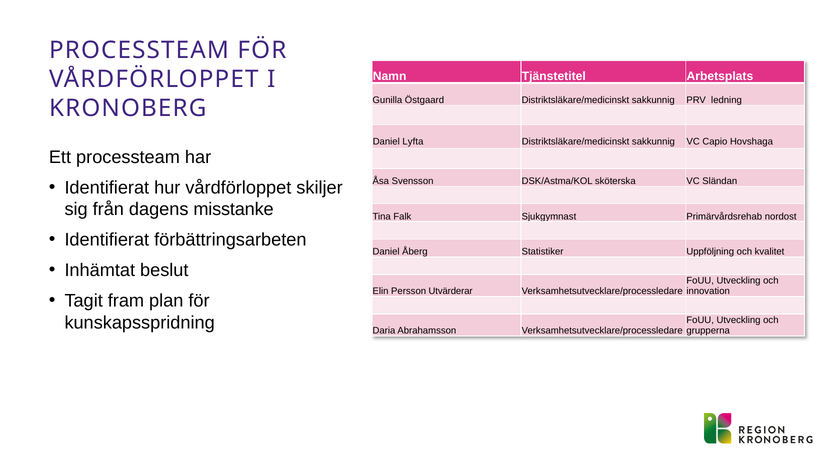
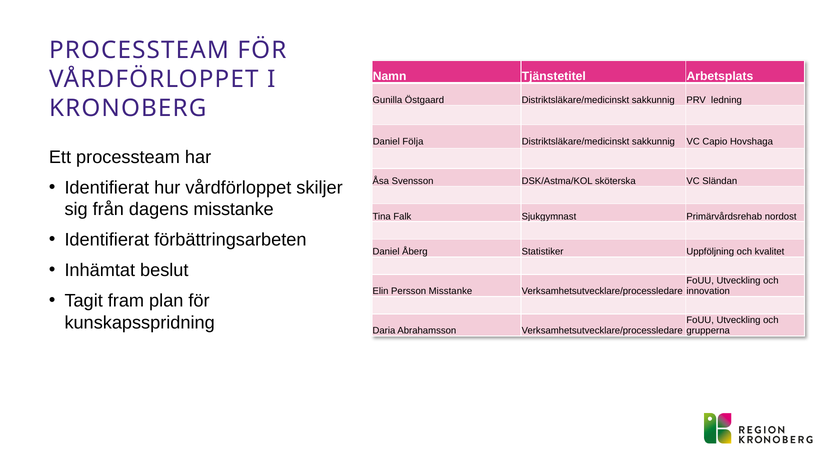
Lyfta: Lyfta -> Följa
Persson Utvärderar: Utvärderar -> Misstanke
